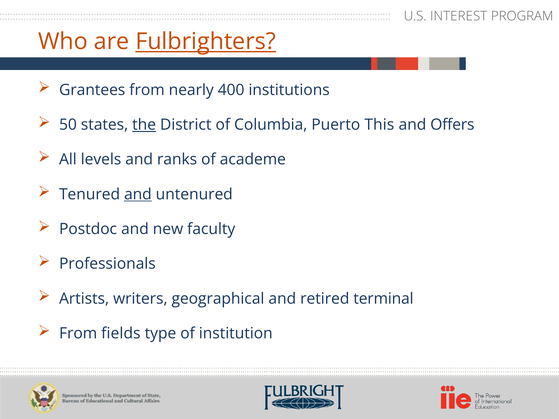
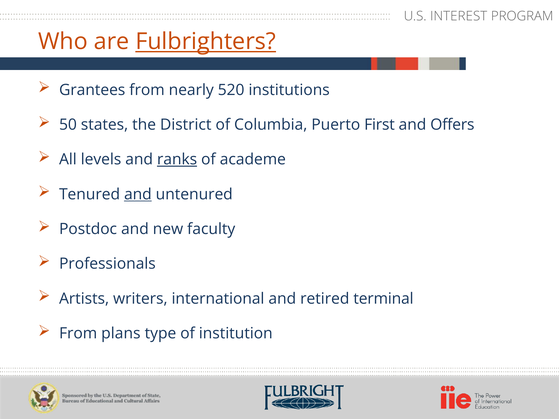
400: 400 -> 520
the underline: present -> none
This: This -> First
ranks underline: none -> present
geographical: geographical -> international
fields: fields -> plans
